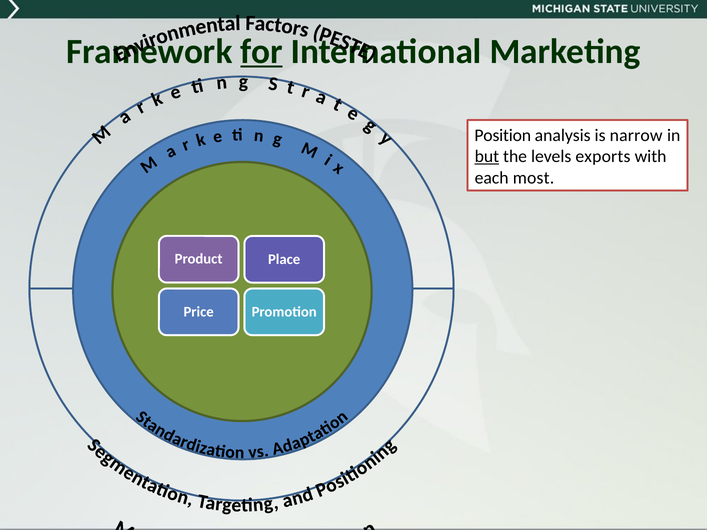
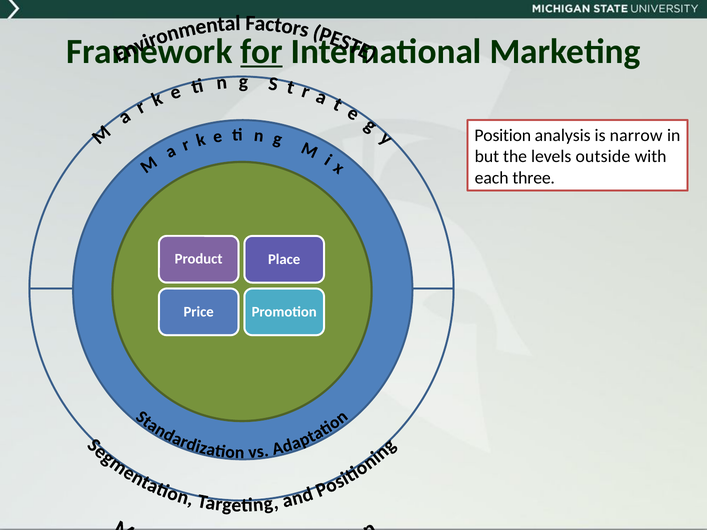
but underline: present -> none
exports: exports -> outside
most: most -> three
